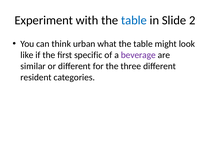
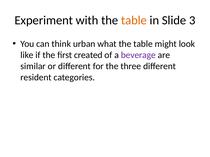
table at (134, 20) colour: blue -> orange
2: 2 -> 3
specific: specific -> created
